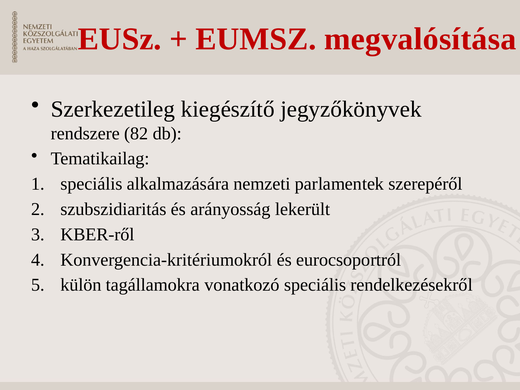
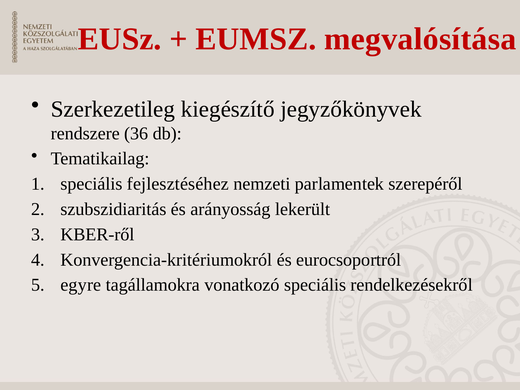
82: 82 -> 36
alkalmazására: alkalmazására -> fejlesztéséhez
külön: külön -> egyre
